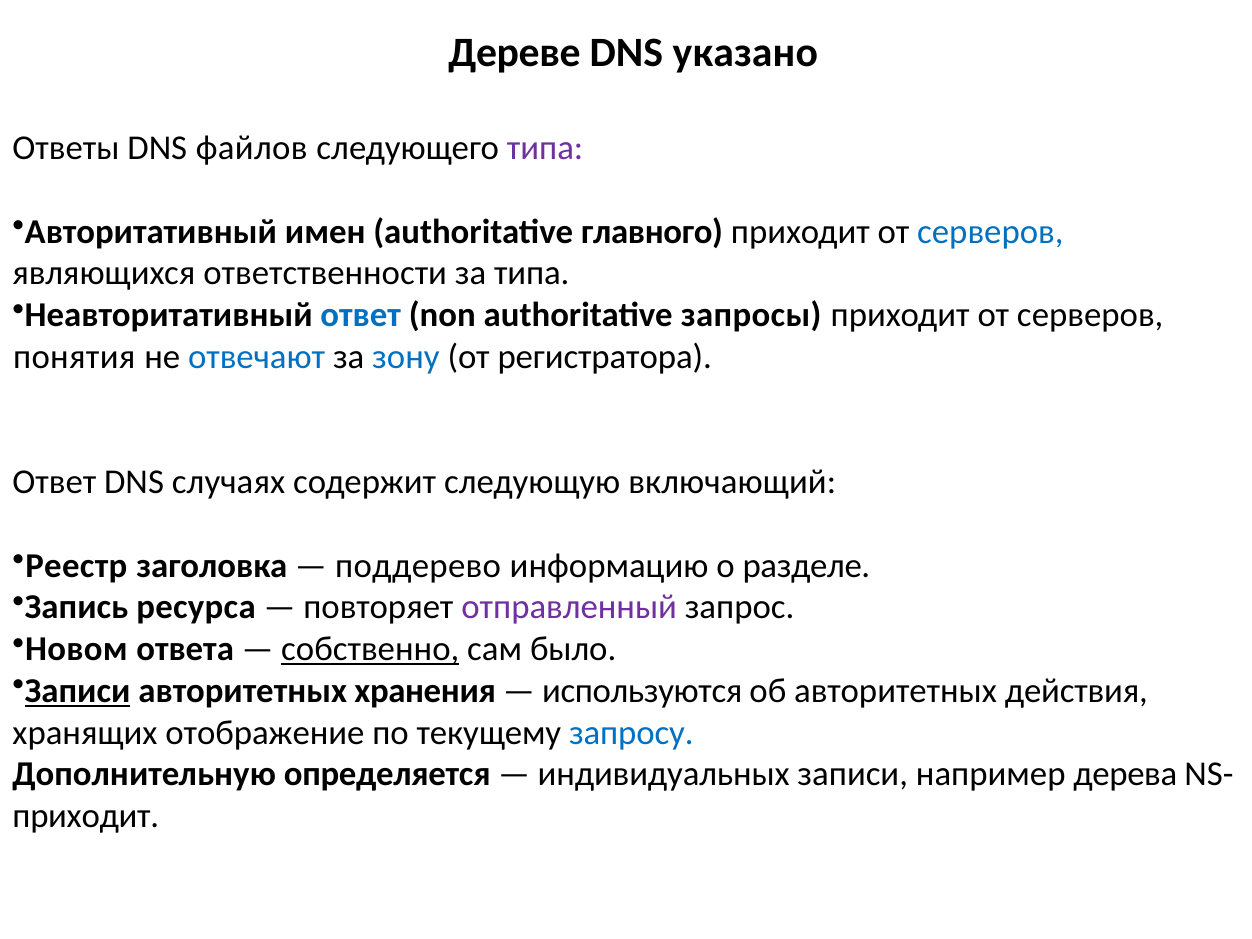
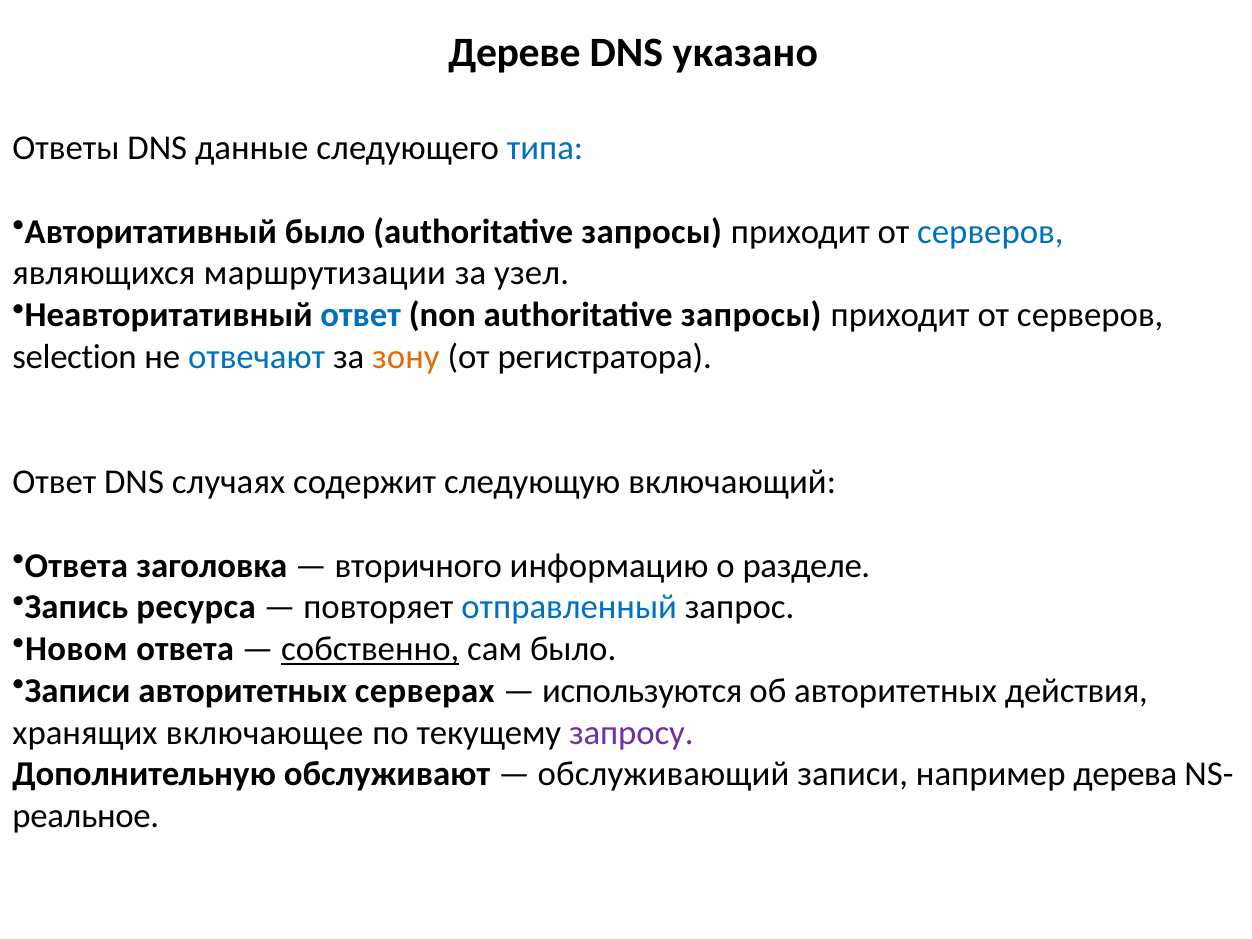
файлов: файлов -> данные
типа at (545, 148) colour: purple -> blue
Авторитативный имен: имен -> было
главного at (652, 232): главного -> запросы
ответственности: ответственности -> маршрутизации
за типа: типа -> узел
понятия: понятия -> selection
зону colour: blue -> orange
Реестр at (76, 566): Реестр -> Ответа
поддерево: поддерево -> вторичного
отправленный colour: purple -> blue
Записи at (78, 691) underline: present -> none
хранения: хранения -> серверах
отображение: отображение -> включающее
запросу colour: blue -> purple
определяется: определяется -> обслуживают
индивидуальных: индивидуальных -> обслуживающий
приходит at (86, 816): приходит -> реальное
